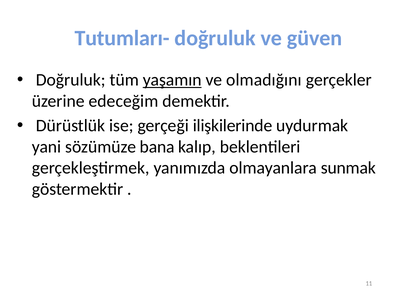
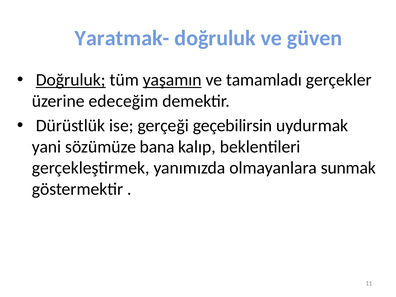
Tutumları-: Tutumları- -> Yaratmak-
Doğruluk at (71, 80) underline: none -> present
olmadığını: olmadığını -> tamamladı
ilişkilerinde: ilişkilerinde -> geçebilirsin
